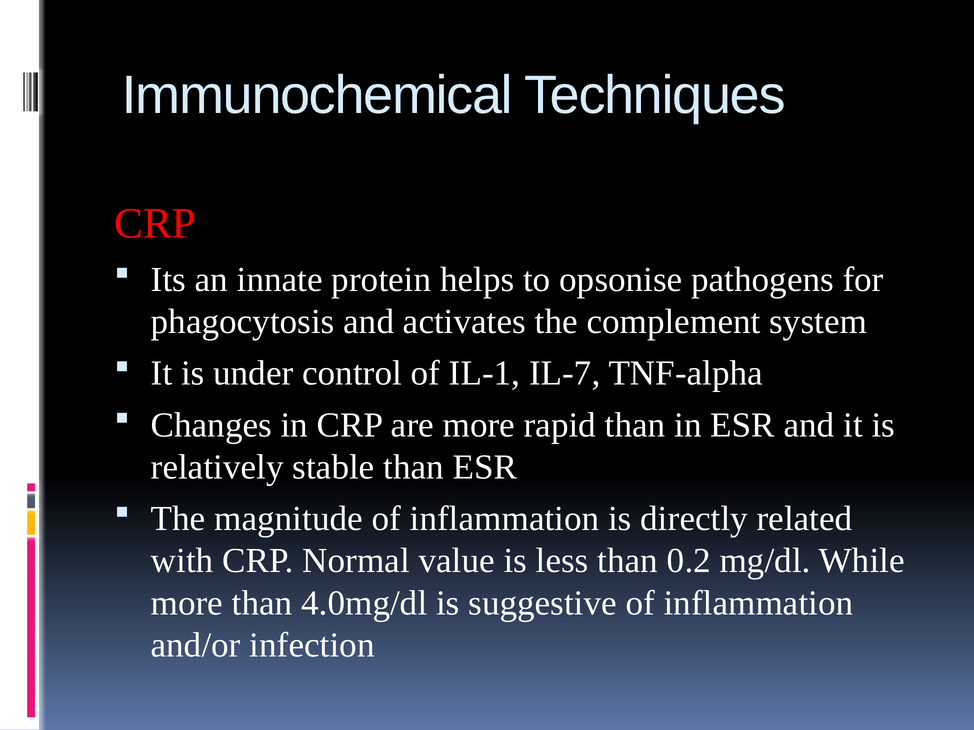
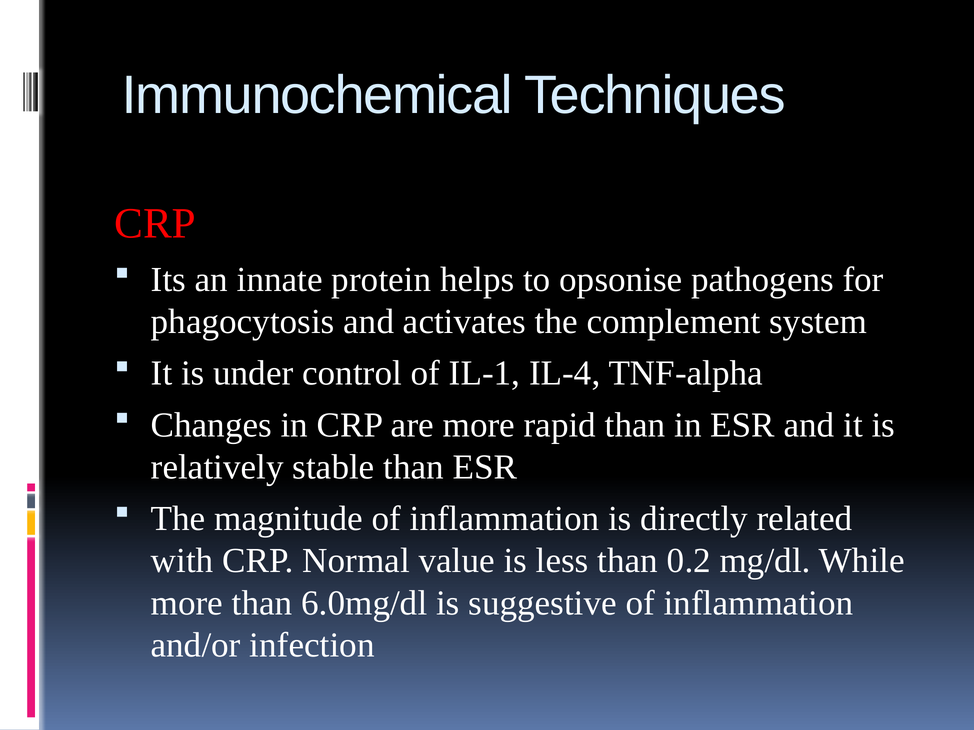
IL-7: IL-7 -> IL-4
4.0mg/dl: 4.0mg/dl -> 6.0mg/dl
